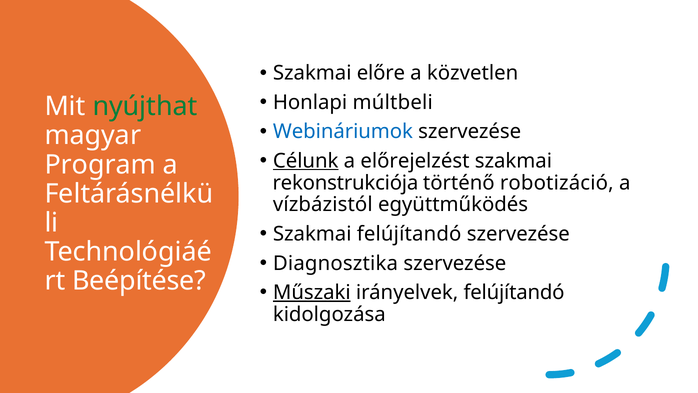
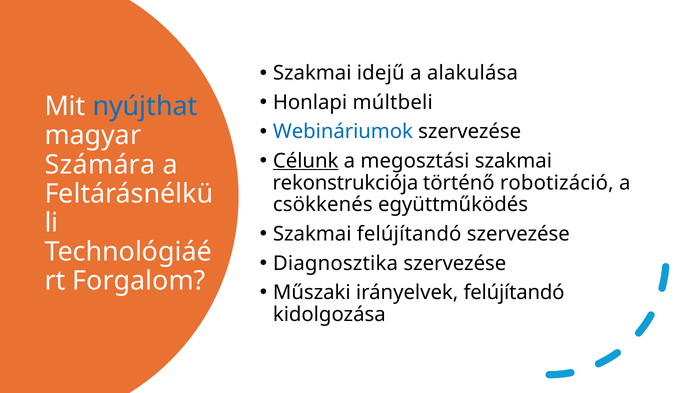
előre: előre -> idejű
közvetlen: közvetlen -> alakulása
nyújthat colour: green -> blue
előrejelzést: előrejelzést -> megosztási
Program: Program -> Számára
vízbázistól: vízbázistól -> csökkenés
Beépítése: Beépítése -> Forgalom
Műszaki underline: present -> none
